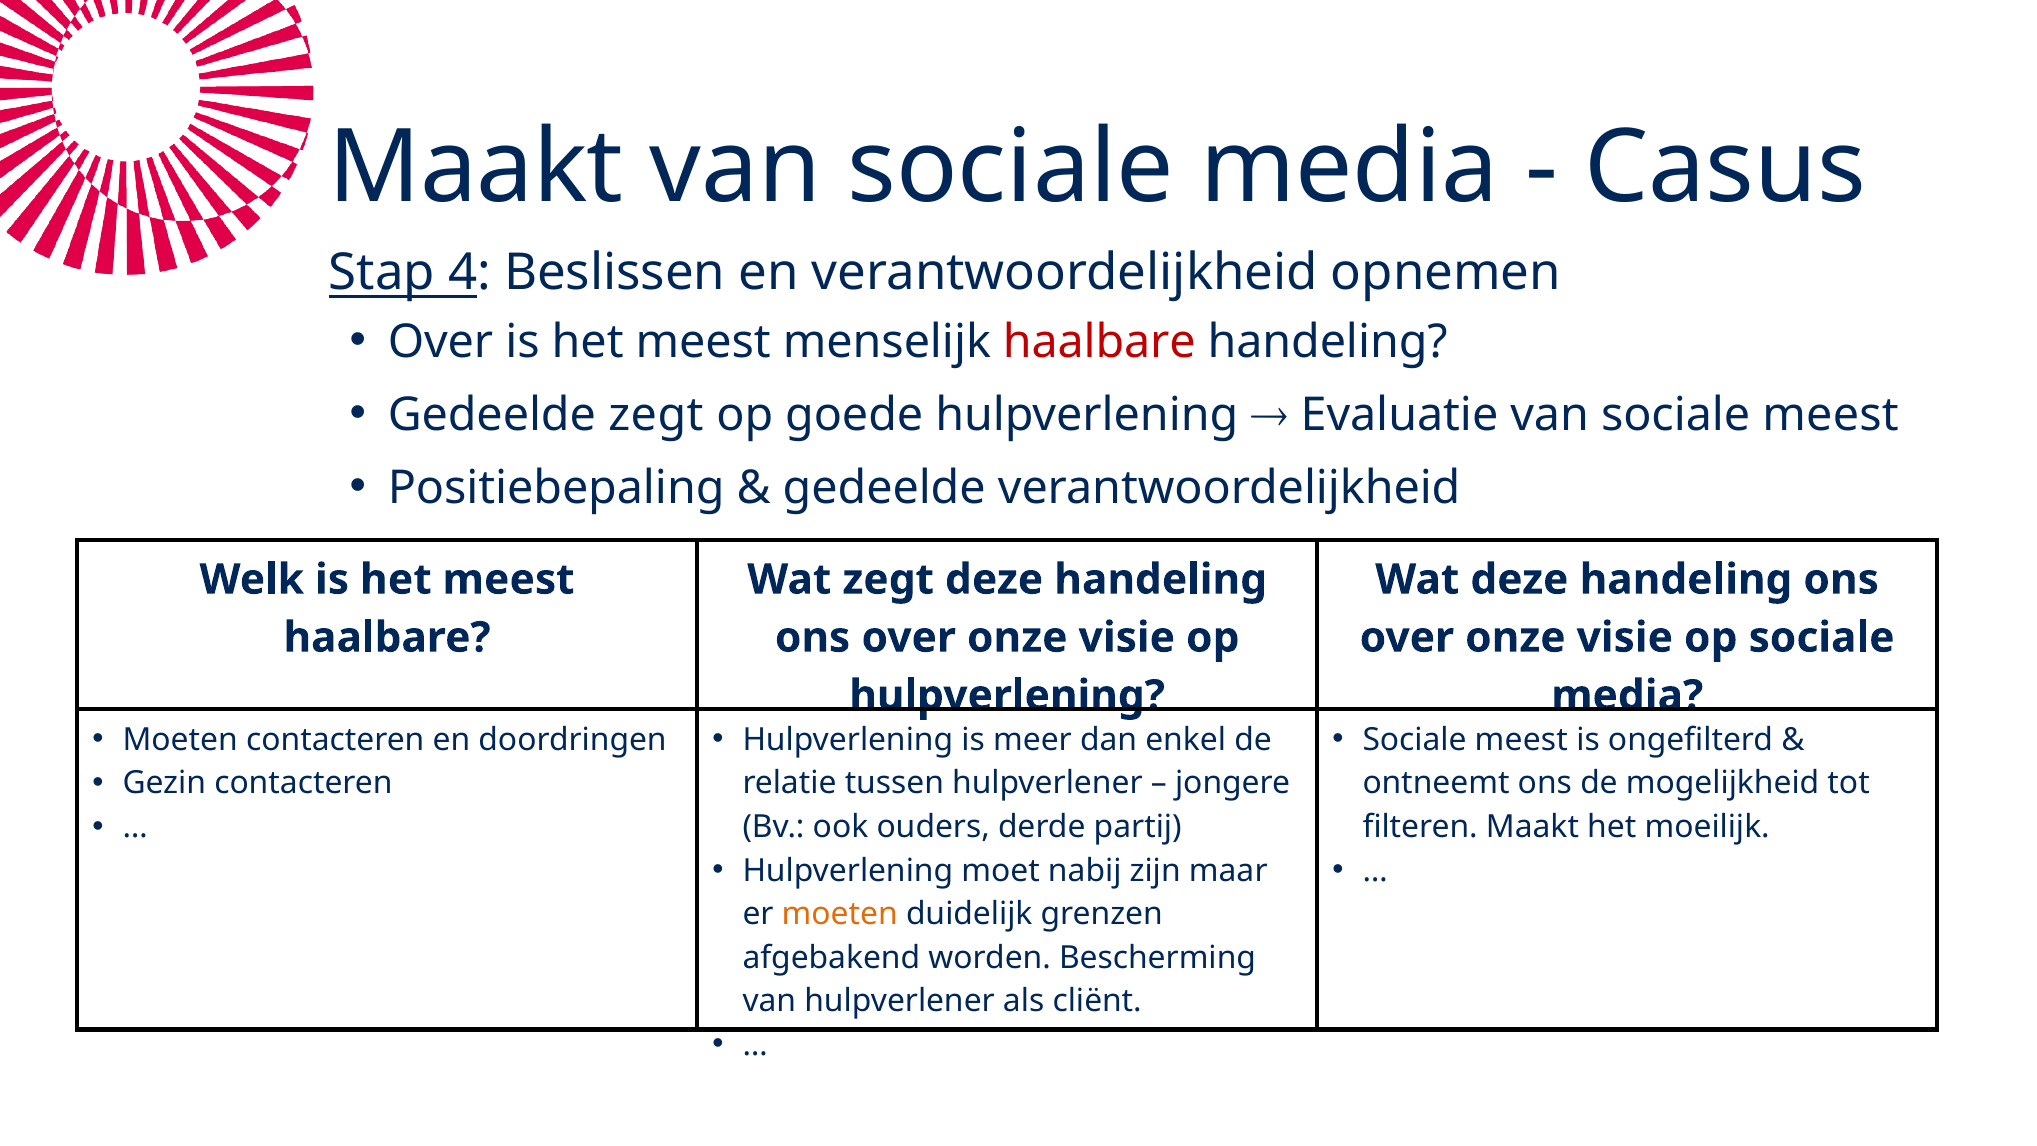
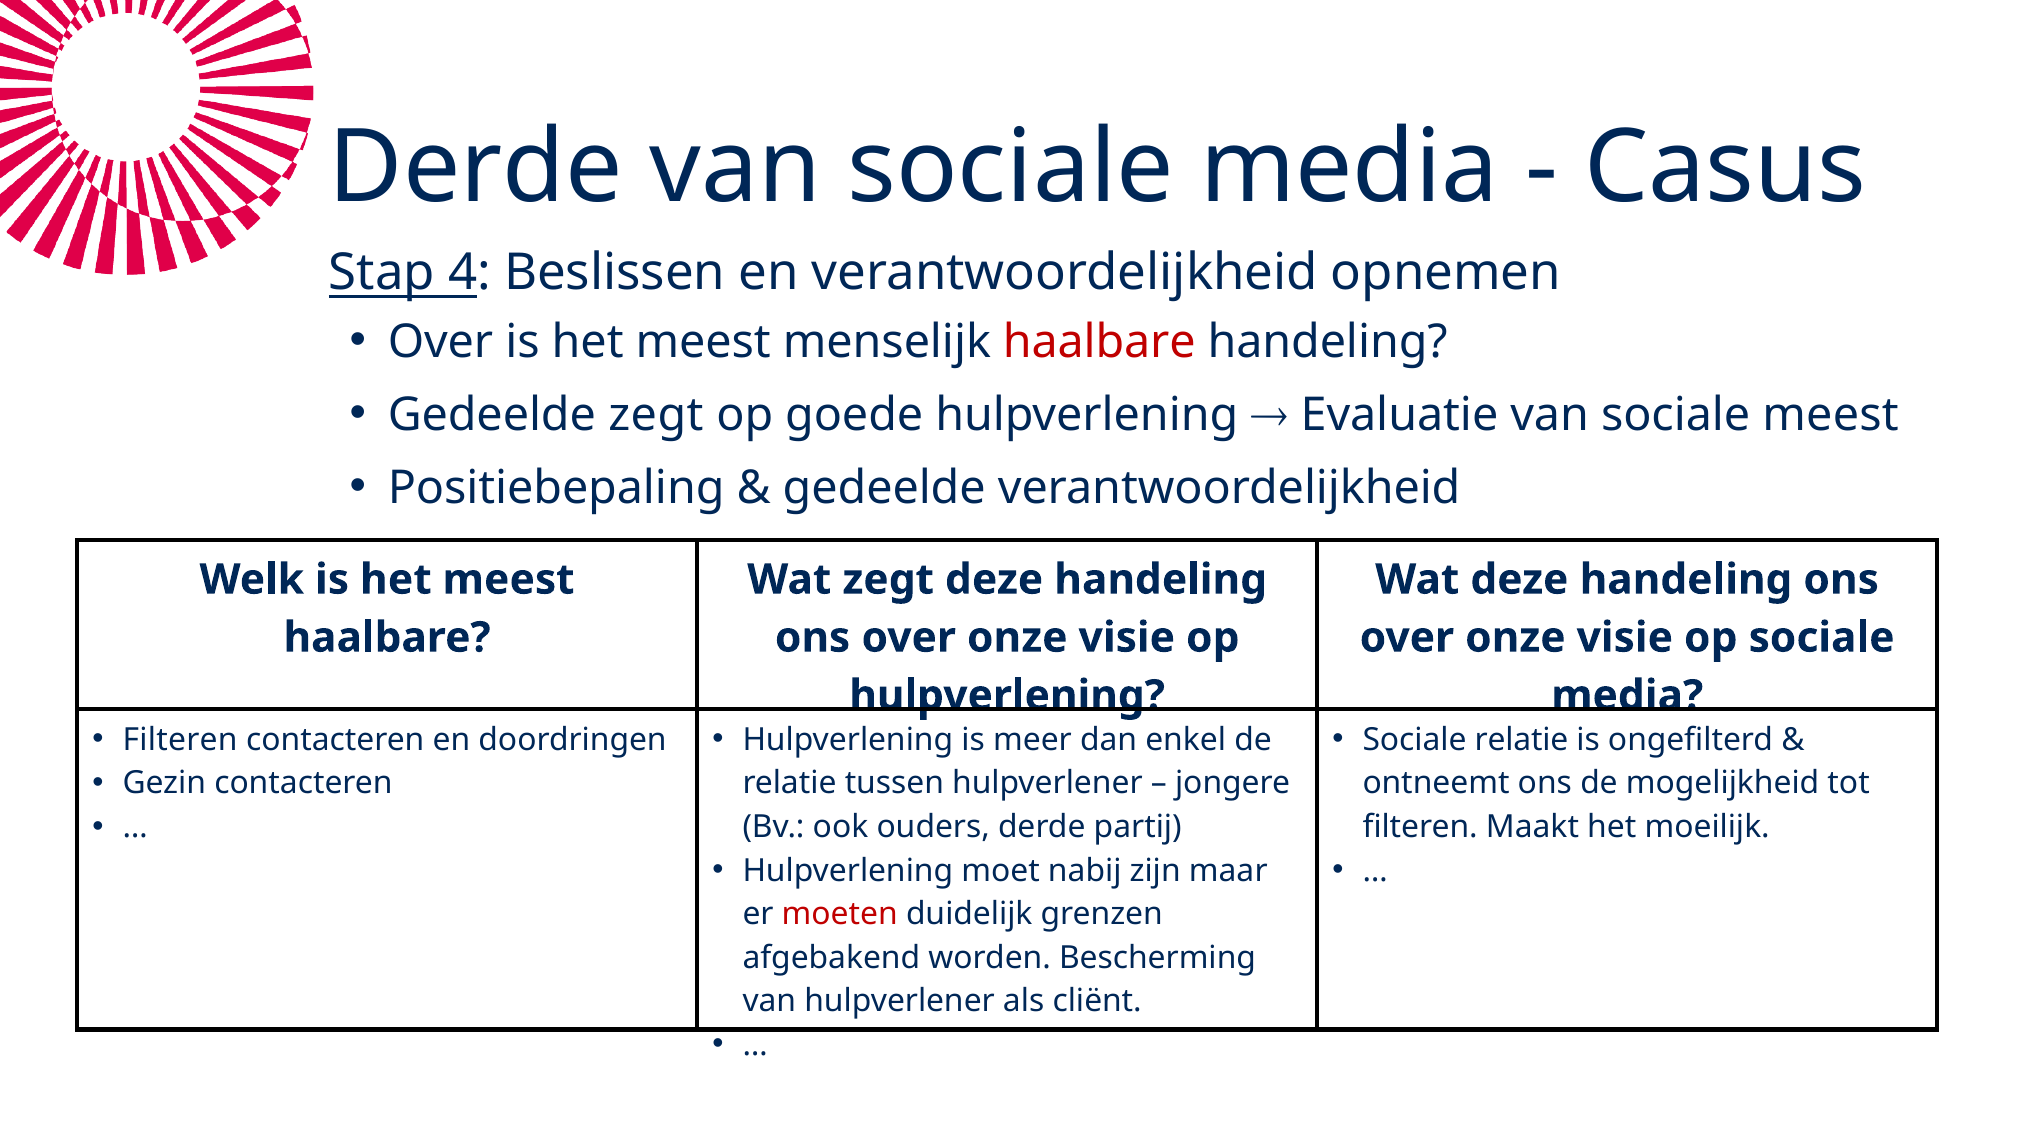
Maakt at (476, 167): Maakt -> Derde
Moeten at (180, 740): Moeten -> Filteren
meest at (1521, 740): meest -> relatie
moeten at (840, 914) colour: orange -> red
